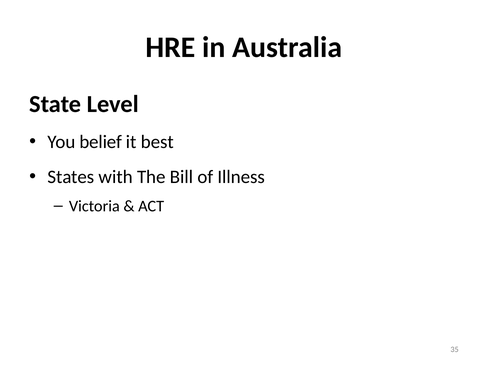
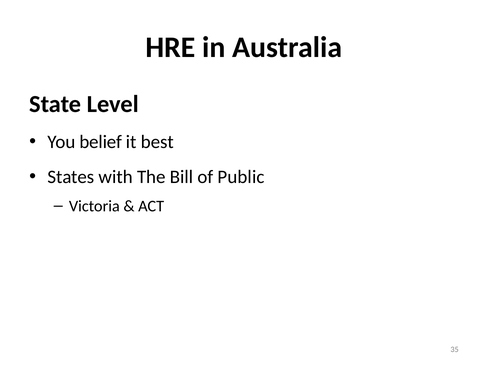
Illness: Illness -> Public
